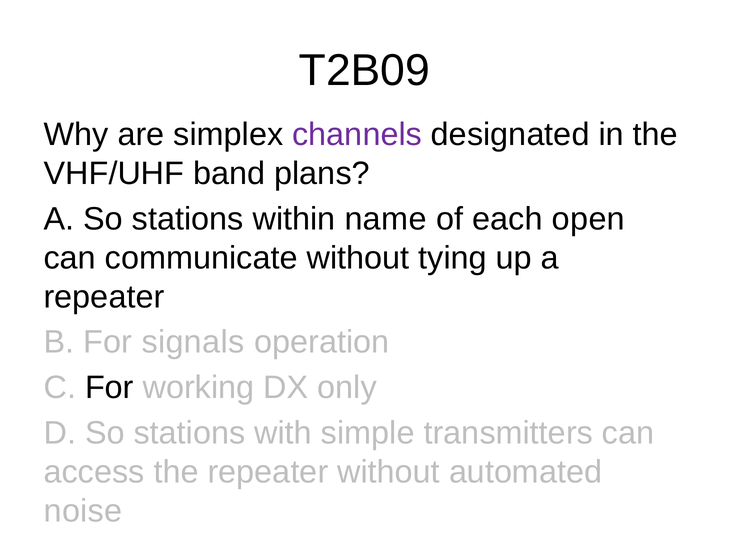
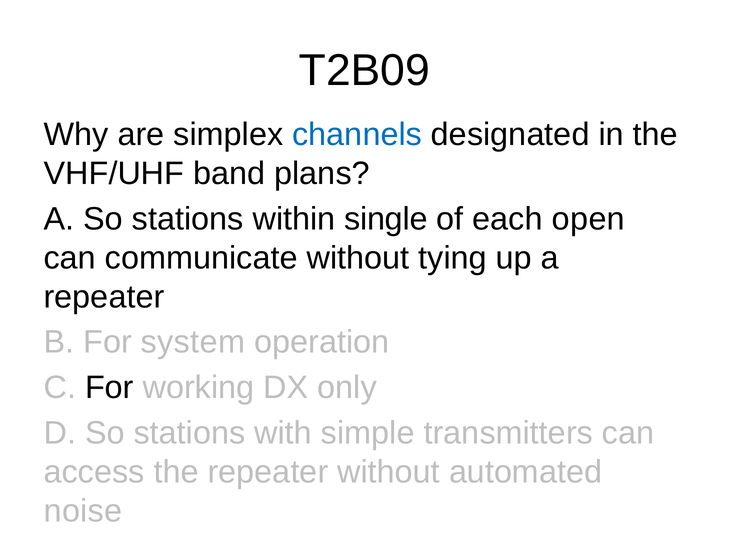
channels colour: purple -> blue
name: name -> single
signals: signals -> system
